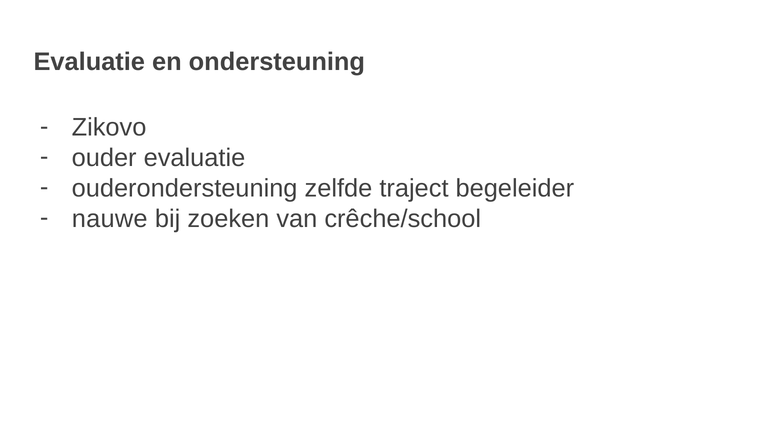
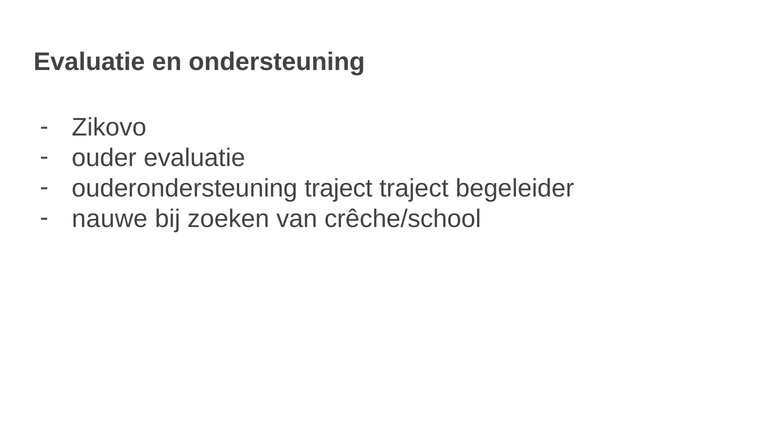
ouderondersteuning zelfde: zelfde -> traject
